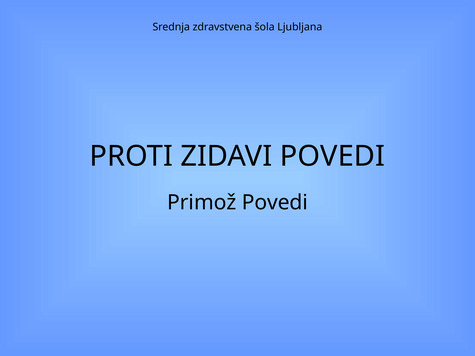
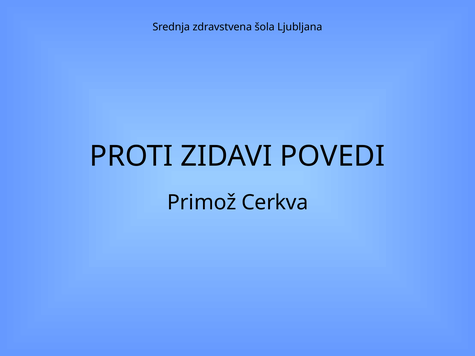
Primož Povedi: Povedi -> Cerkva
